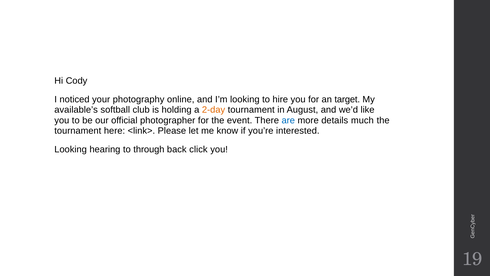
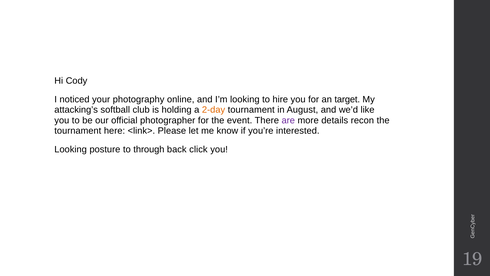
available’s: available’s -> attacking’s
are colour: blue -> purple
much: much -> recon
hearing: hearing -> posture
